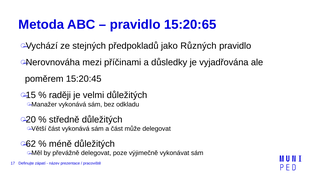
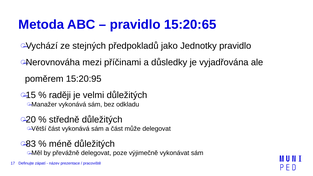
Různých: Různých -> Jednotky
15:20:45: 15:20:45 -> 15:20:95
62: 62 -> 83
